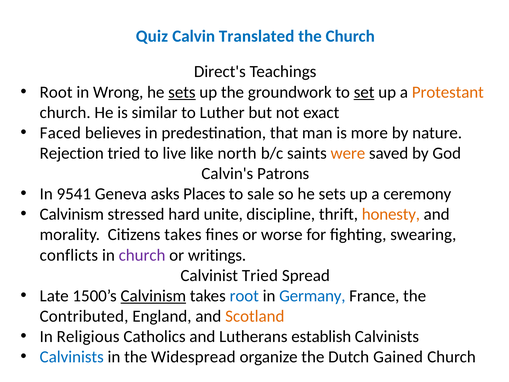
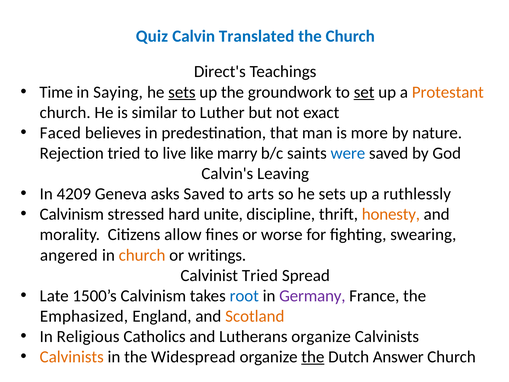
Root at (56, 92): Root -> Time
Wrong: Wrong -> Saying
north: north -> marry
were colour: orange -> blue
Patrons: Patrons -> Leaving
9541: 9541 -> 4209
asks Places: Places -> Saved
sale: sale -> arts
ceremony: ceremony -> ruthlessly
Citizens takes: takes -> allow
conflicts: conflicts -> angered
church at (142, 255) colour: purple -> orange
Calvinism at (153, 296) underline: present -> none
Germany colour: blue -> purple
Contributed: Contributed -> Emphasized
Lutherans establish: establish -> organize
Calvinists at (72, 357) colour: blue -> orange
the at (313, 357) underline: none -> present
Gained: Gained -> Answer
